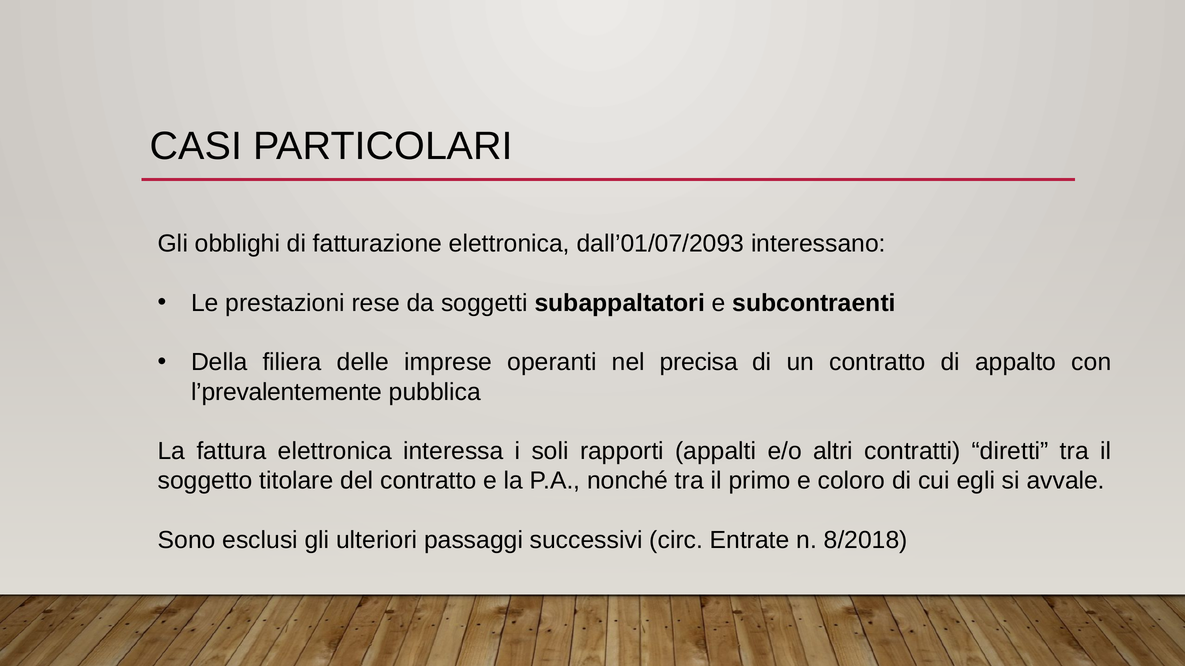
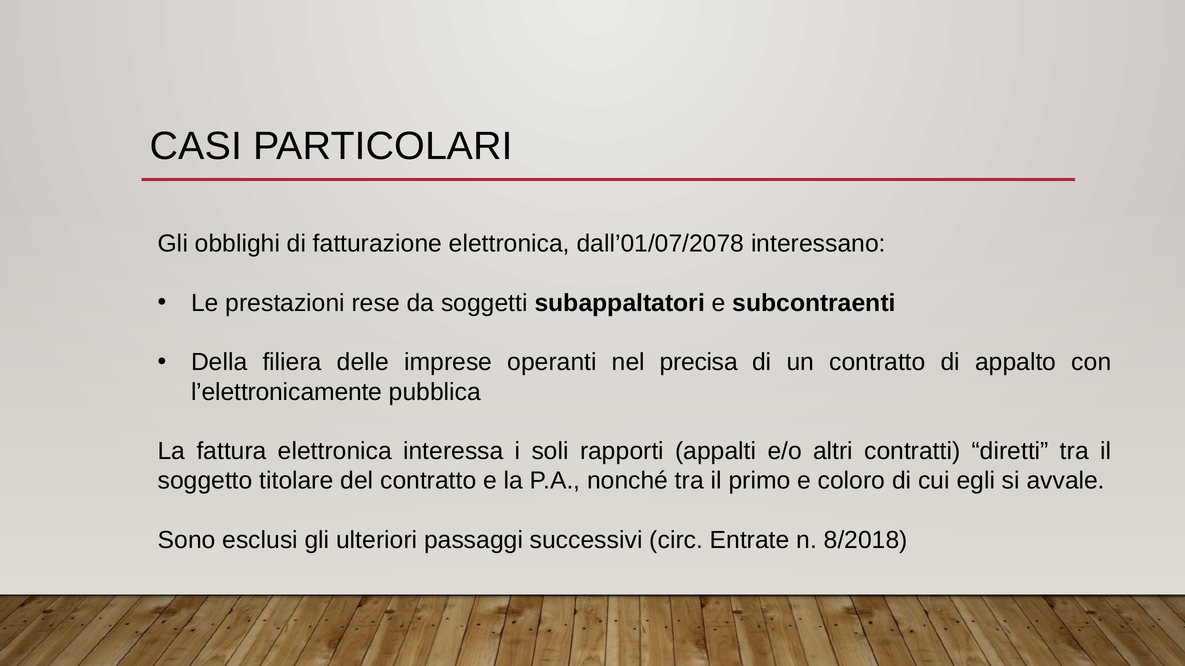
dall’01/07/2093: dall’01/07/2093 -> dall’01/07/2078
l’prevalentemente: l’prevalentemente -> l’elettronicamente
